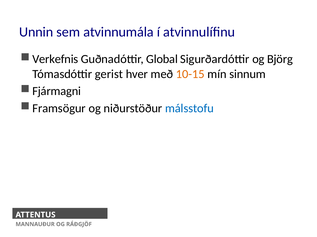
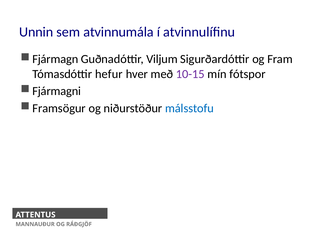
Verkefnis: Verkefnis -> Fjármagn
Global: Global -> Viljum
Björg: Björg -> Fram
gerist: gerist -> hefur
10-15 colour: orange -> purple
sinnum: sinnum -> fótspor
